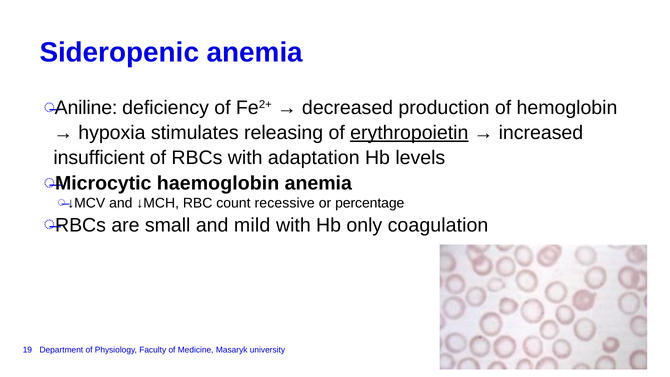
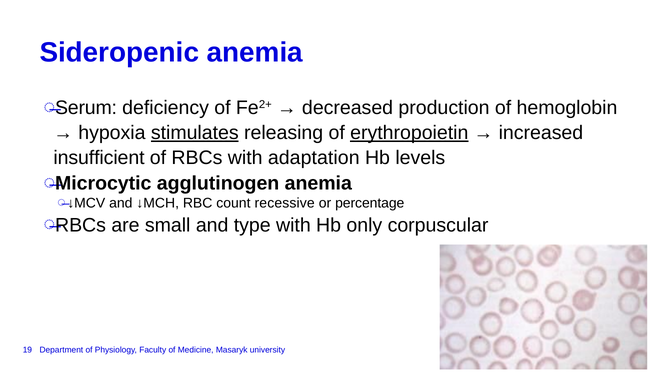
Aniline: Aniline -> Serum
stimulates underline: none -> present
haemoglobin: haemoglobin -> agglutinogen
mild: mild -> type
coagulation: coagulation -> corpuscular
